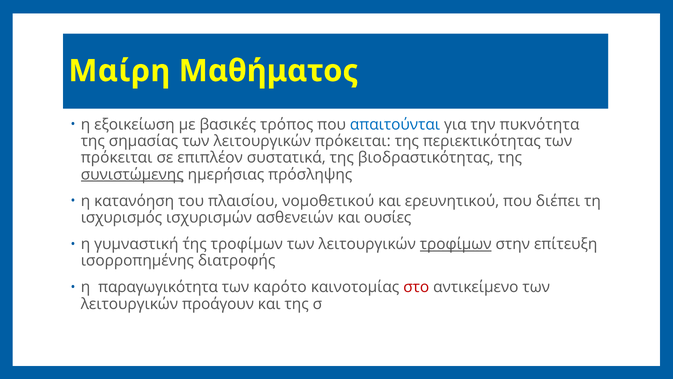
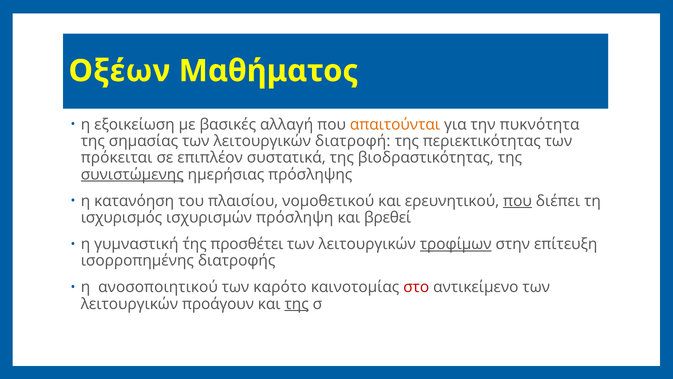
Μαίρη: Μαίρη -> Οξέων
τρόπος: τρόπος -> αλλαγή
απαιτούνται colour: blue -> orange
λειτουργικών πρόκειται: πρόκειται -> διατροφή
που at (517, 201) underline: none -> present
ασθενειών: ασθενειών -> πρόσληψη
ουσίες: ουσίες -> βρεθεί
΄της τροφίμων: τροφίμων -> προσθέτει
παραγωγικότητα: παραγωγικότητα -> ανοσοποιητικού
της at (297, 304) underline: none -> present
